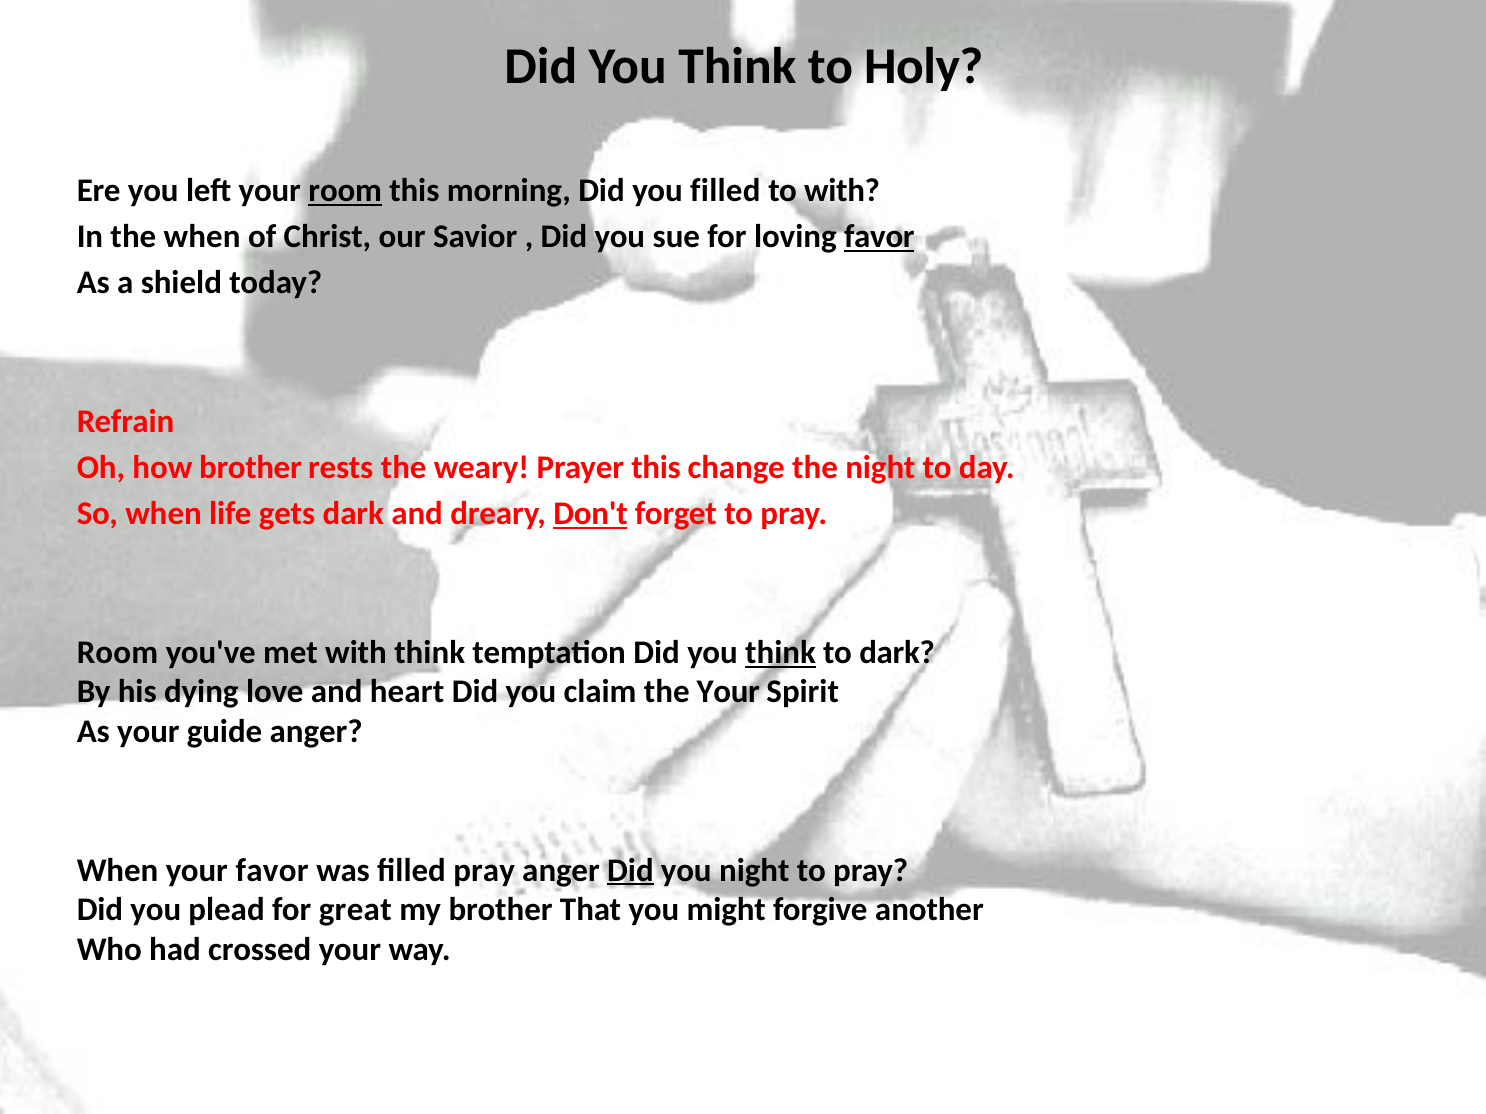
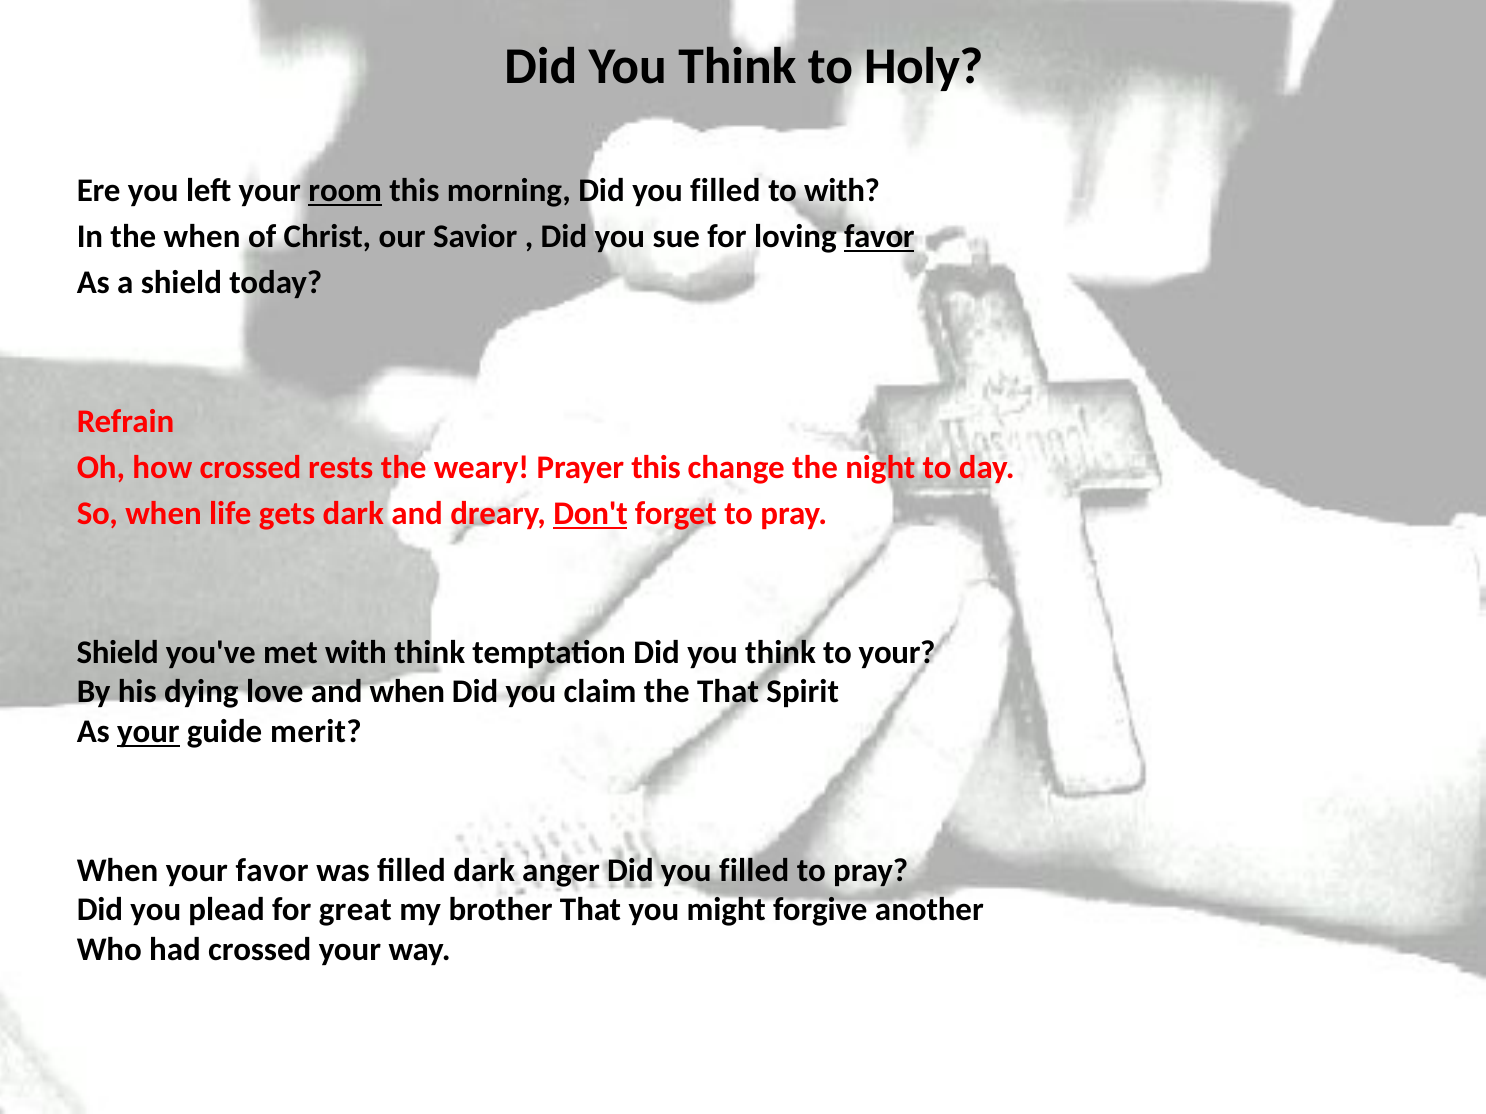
how brother: brother -> crossed
Room at (117, 653): Room -> Shield
think at (781, 653) underline: present -> none
to dark: dark -> your
and heart: heart -> when
the Your: Your -> That
your at (148, 732) underline: none -> present
guide anger: anger -> merit
filled pray: pray -> dark
Did at (630, 871) underline: present -> none
night at (754, 871): night -> filled
